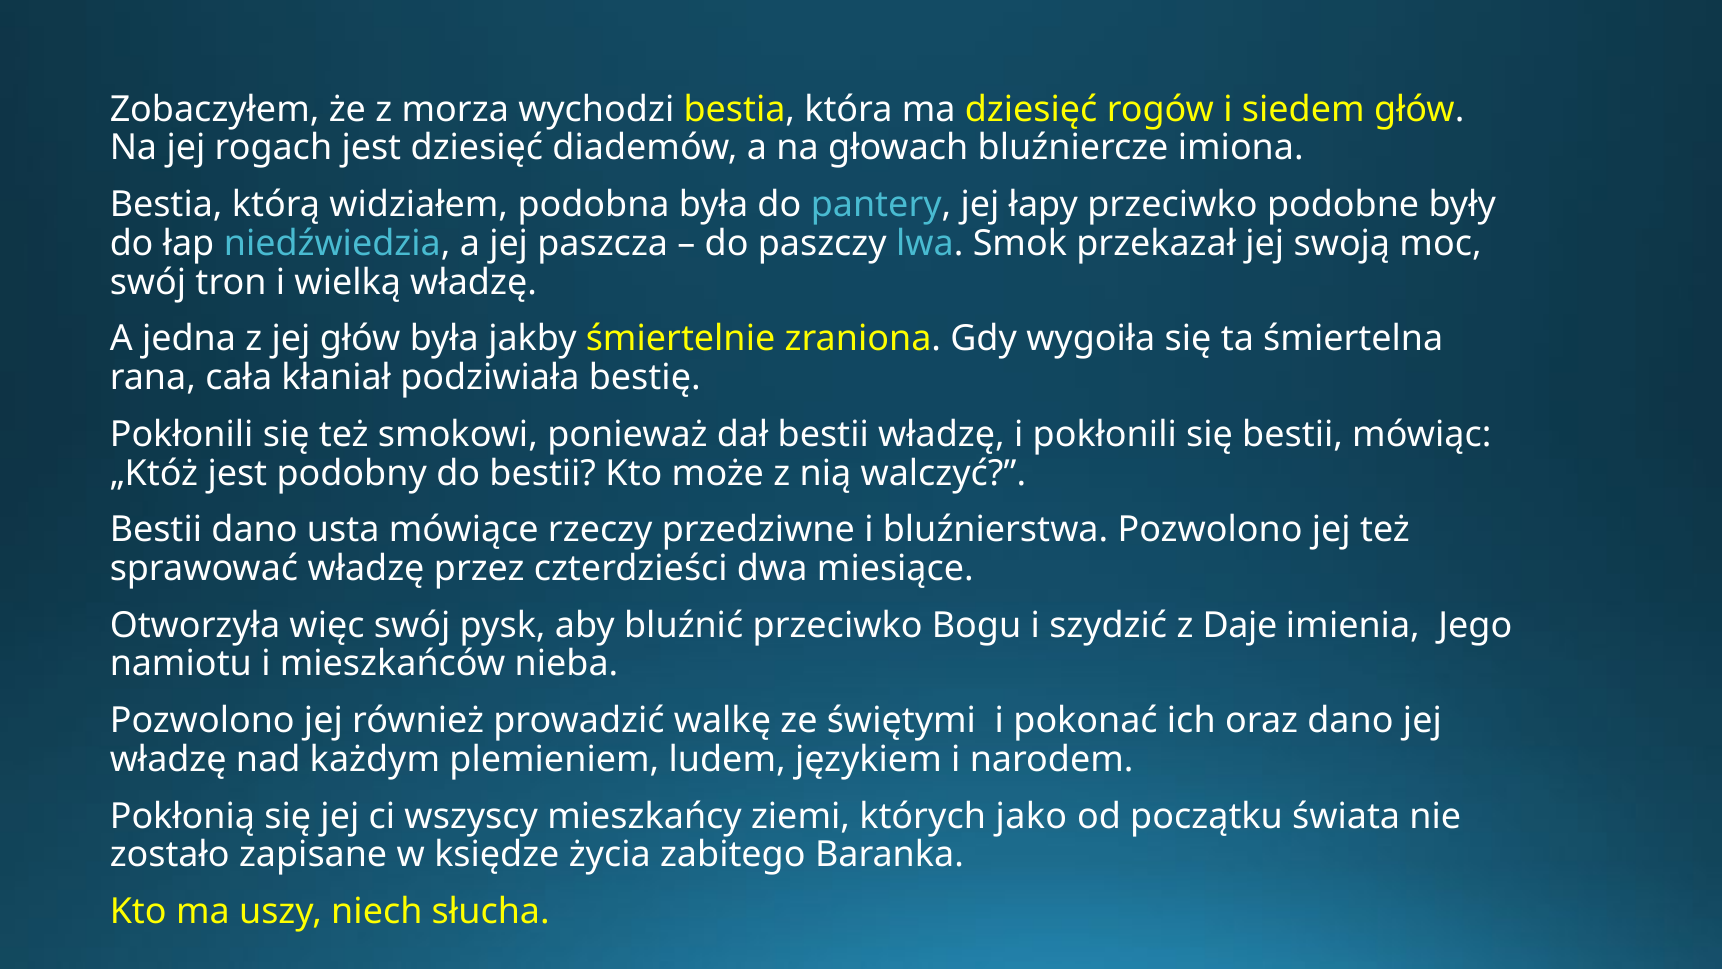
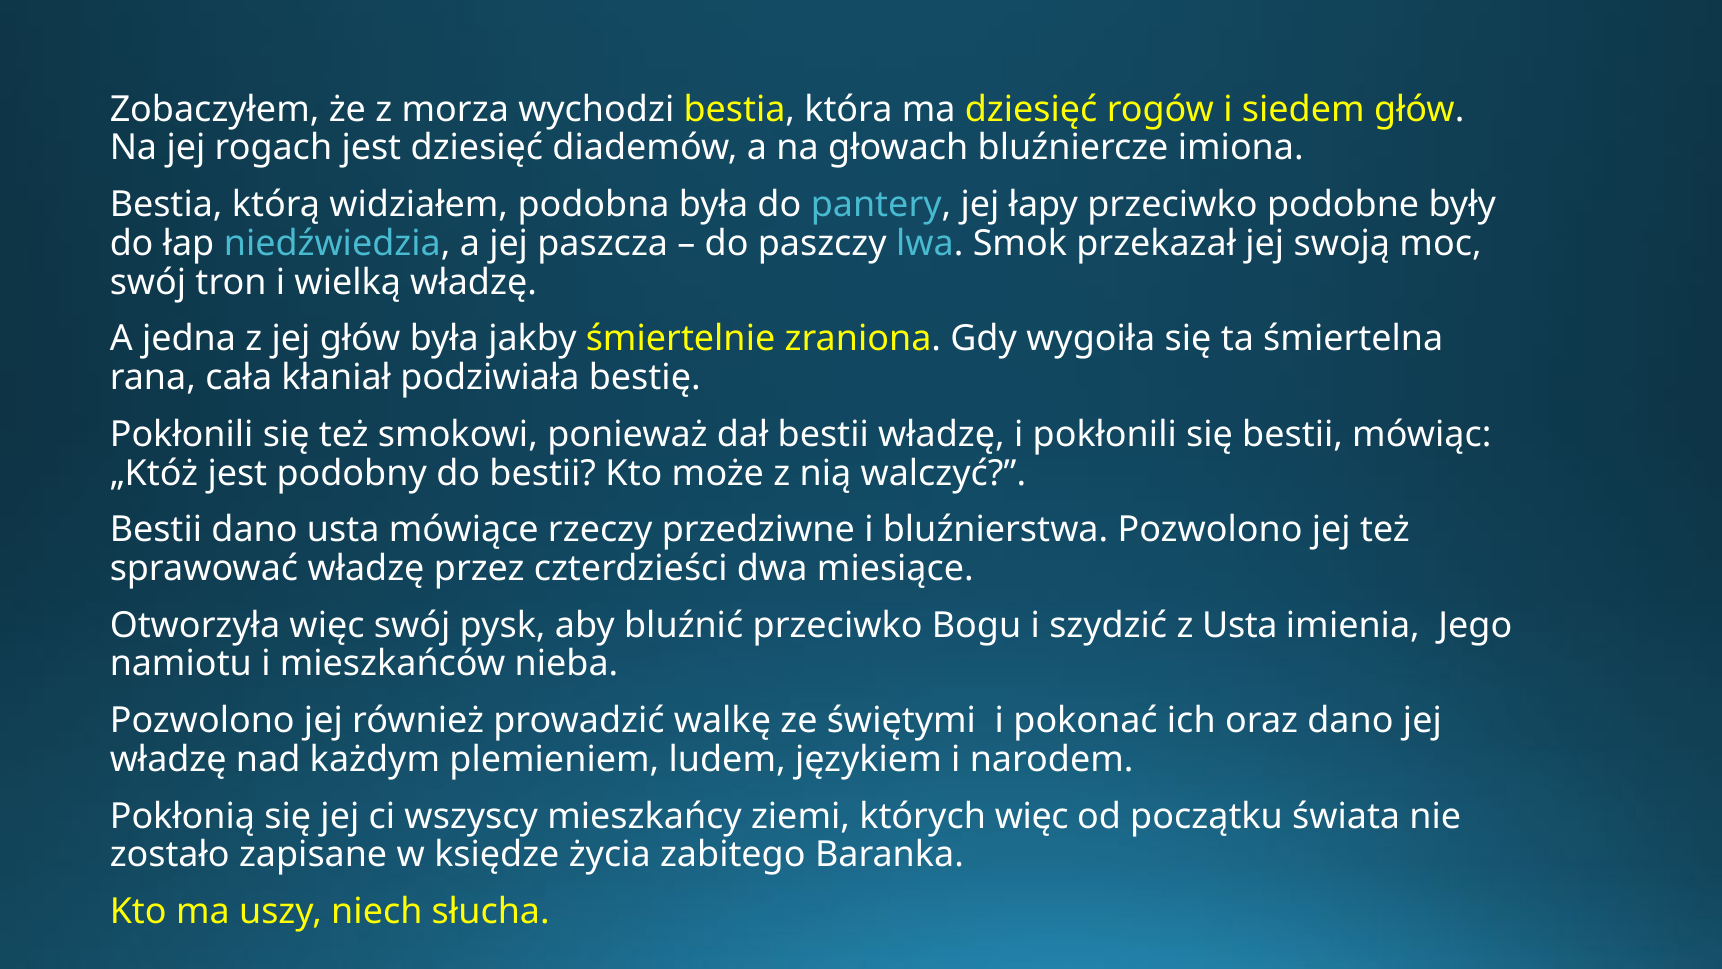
z Daje: Daje -> Usta
których jako: jako -> więc
